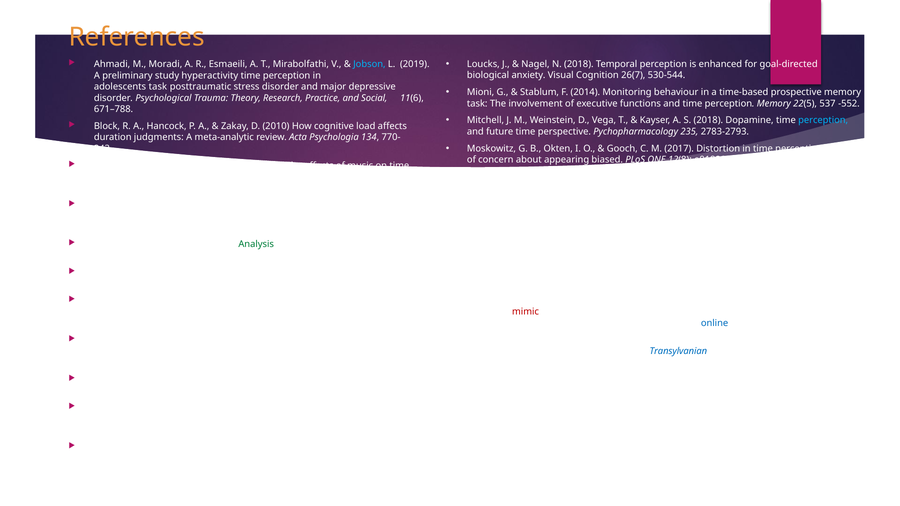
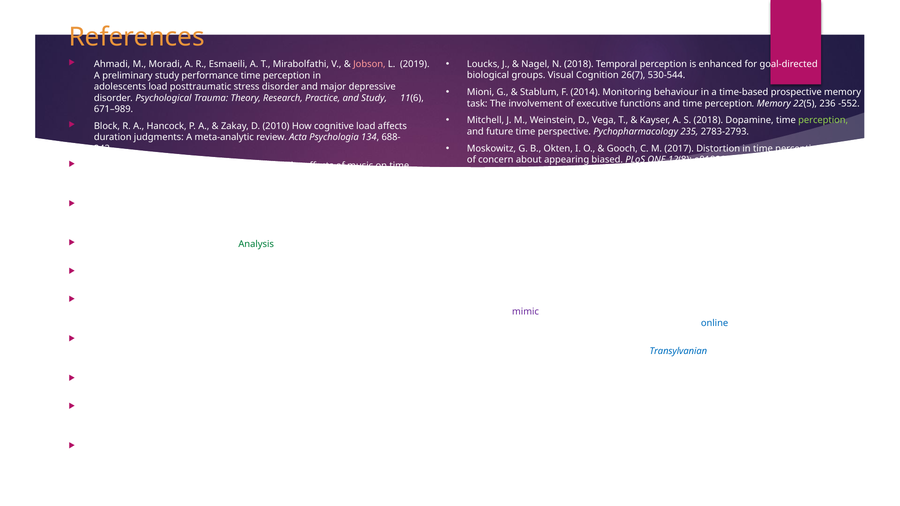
Jobson colour: light blue -> pink
study hyperactivity: hyperactivity -> performance
biological anxiety: anxiety -> groups
adolescents task: task -> load
and Social: Social -> Study
22(5 537: 537 -> 236
671–788: 671–788 -> 671–989
perception at (823, 120) colour: light blue -> light green
770-: 770- -> 688-
mimic colour: red -> purple
